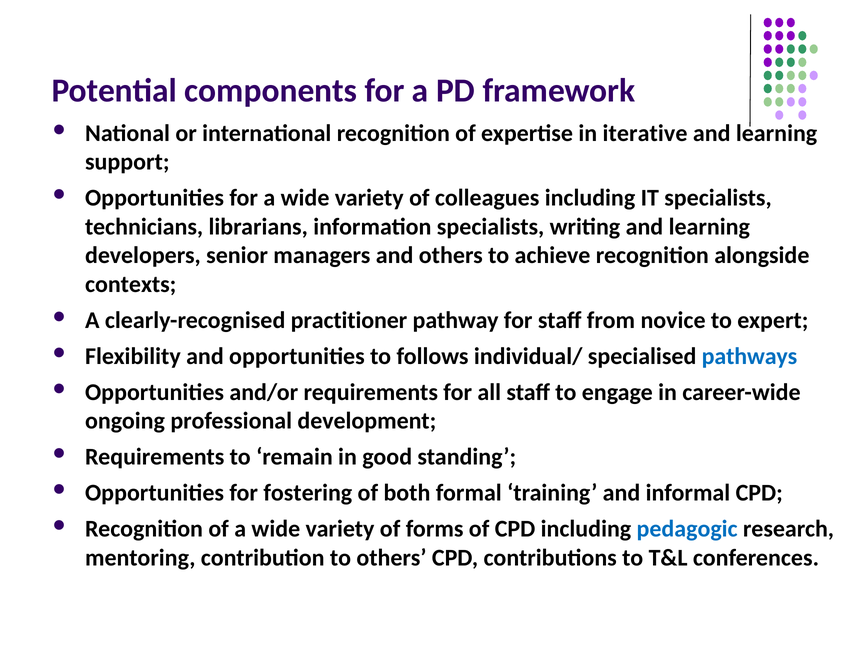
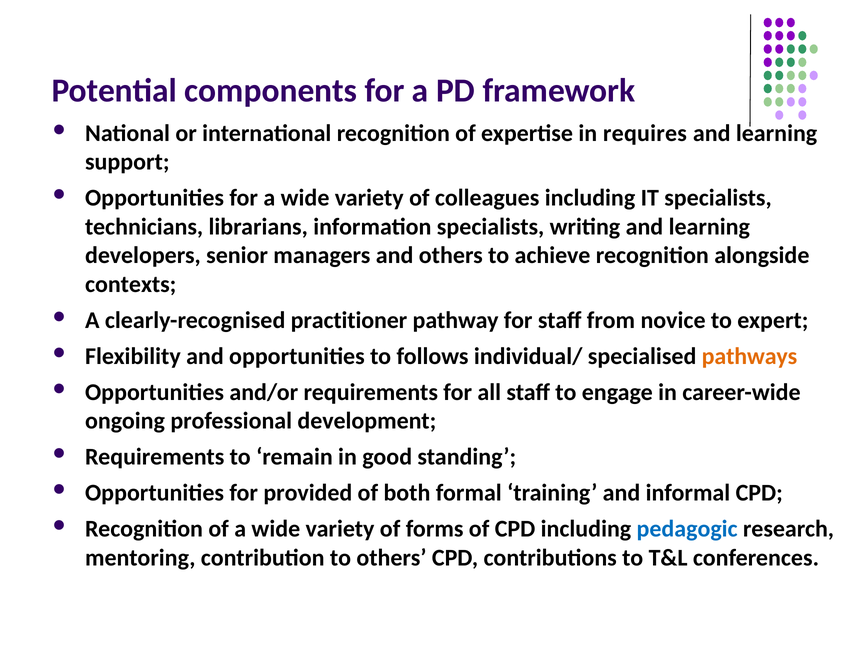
iterative: iterative -> requires
pathways colour: blue -> orange
fostering: fostering -> provided
